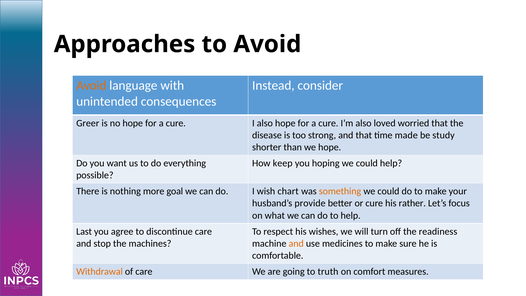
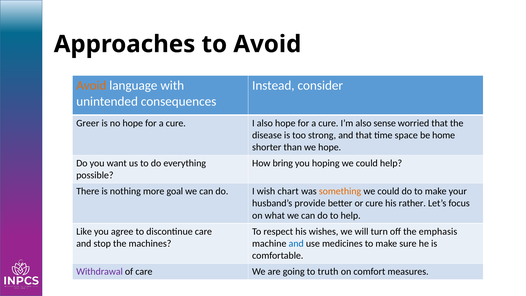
loved: loved -> sense
made: made -> space
study: study -> home
keep: keep -> bring
Last: Last -> Like
readiness: readiness -> emphasis
and at (296, 243) colour: orange -> blue
Withdrawal colour: orange -> purple
